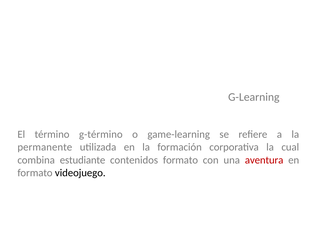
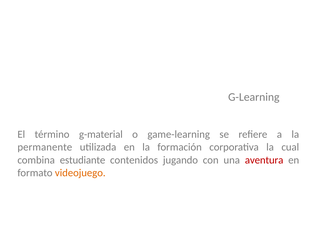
g-término: g-término -> g-material
contenidos formato: formato -> jugando
videojuego colour: black -> orange
